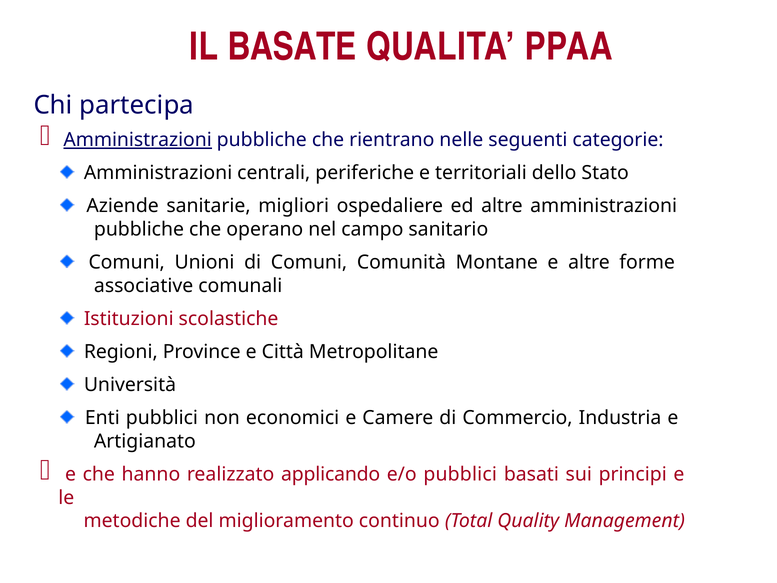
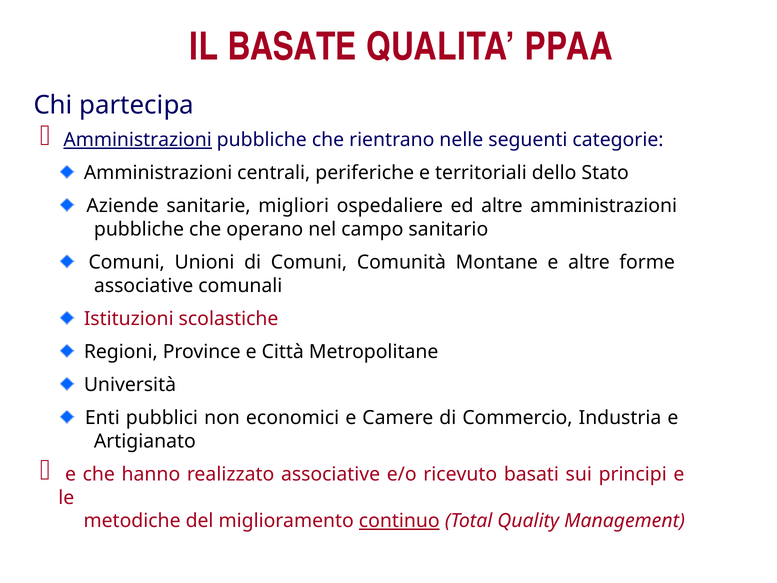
realizzato applicando: applicando -> associative
e/o pubblici: pubblici -> ricevuto
continuo underline: none -> present
